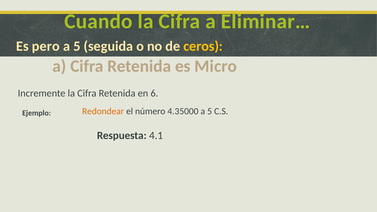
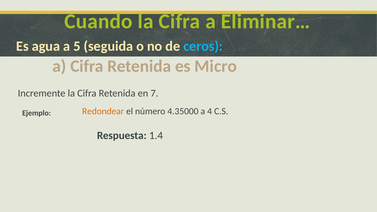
pero: pero -> agua
ceros colour: yellow -> light blue
6: 6 -> 7
4.35000 a 5: 5 -> 4
4.1: 4.1 -> 1.4
